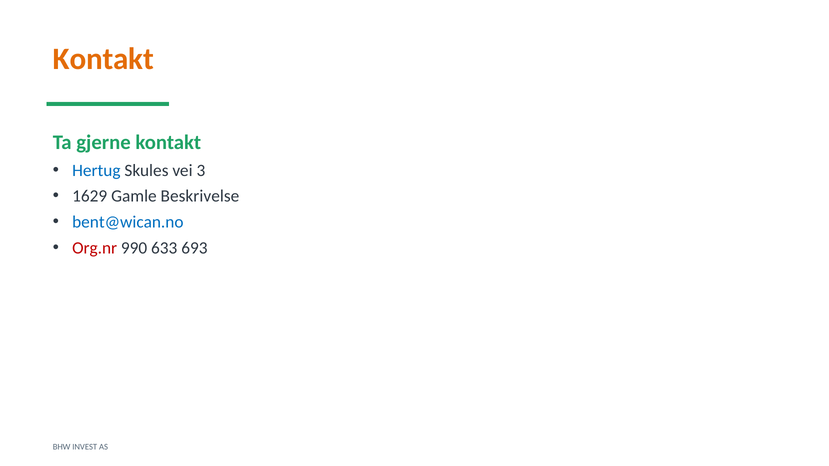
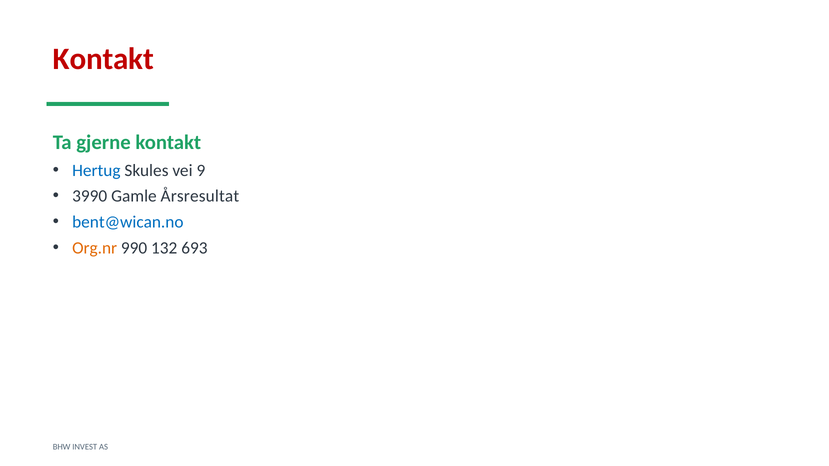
Kontakt at (103, 59) colour: orange -> red
3: 3 -> 9
1629: 1629 -> 3990
Beskrivelse: Beskrivelse -> Årsresultat
Org.nr colour: red -> orange
633: 633 -> 132
